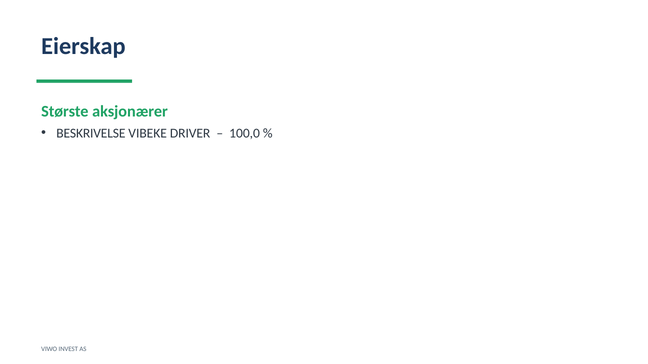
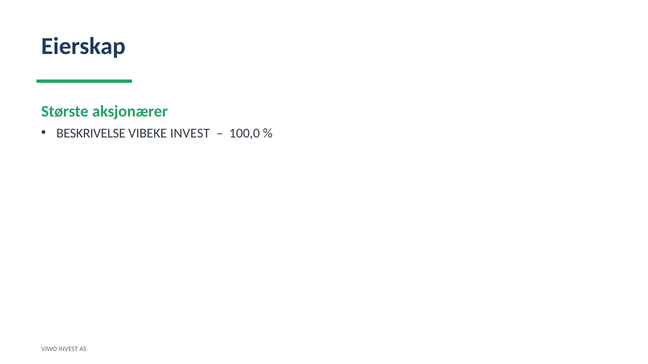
VIBEKE DRIVER: DRIVER -> INVEST
